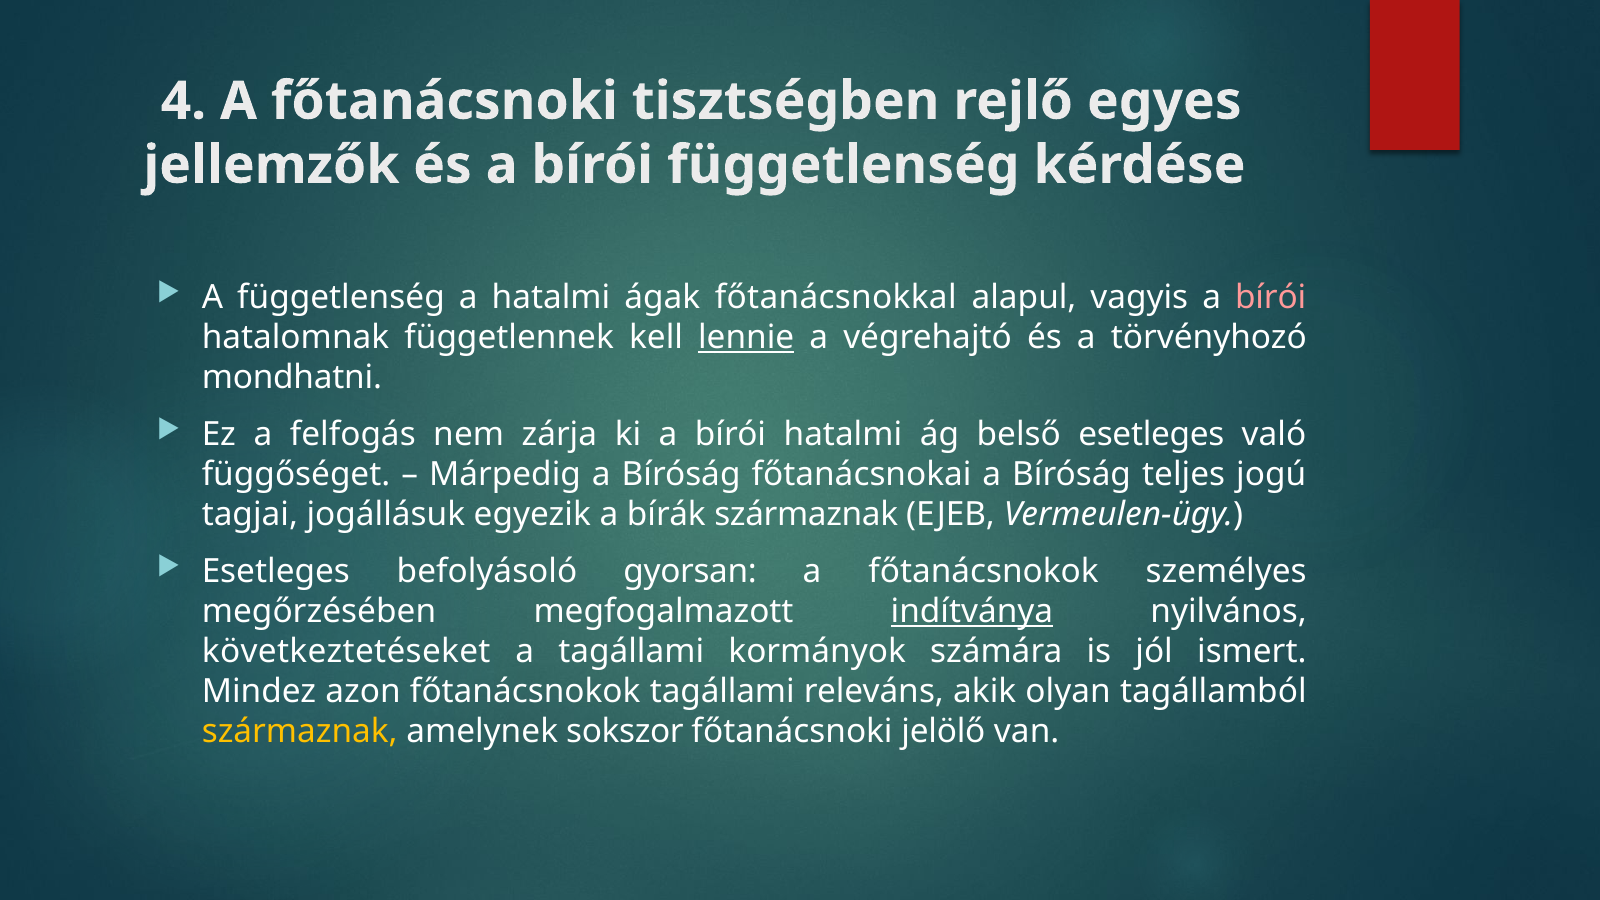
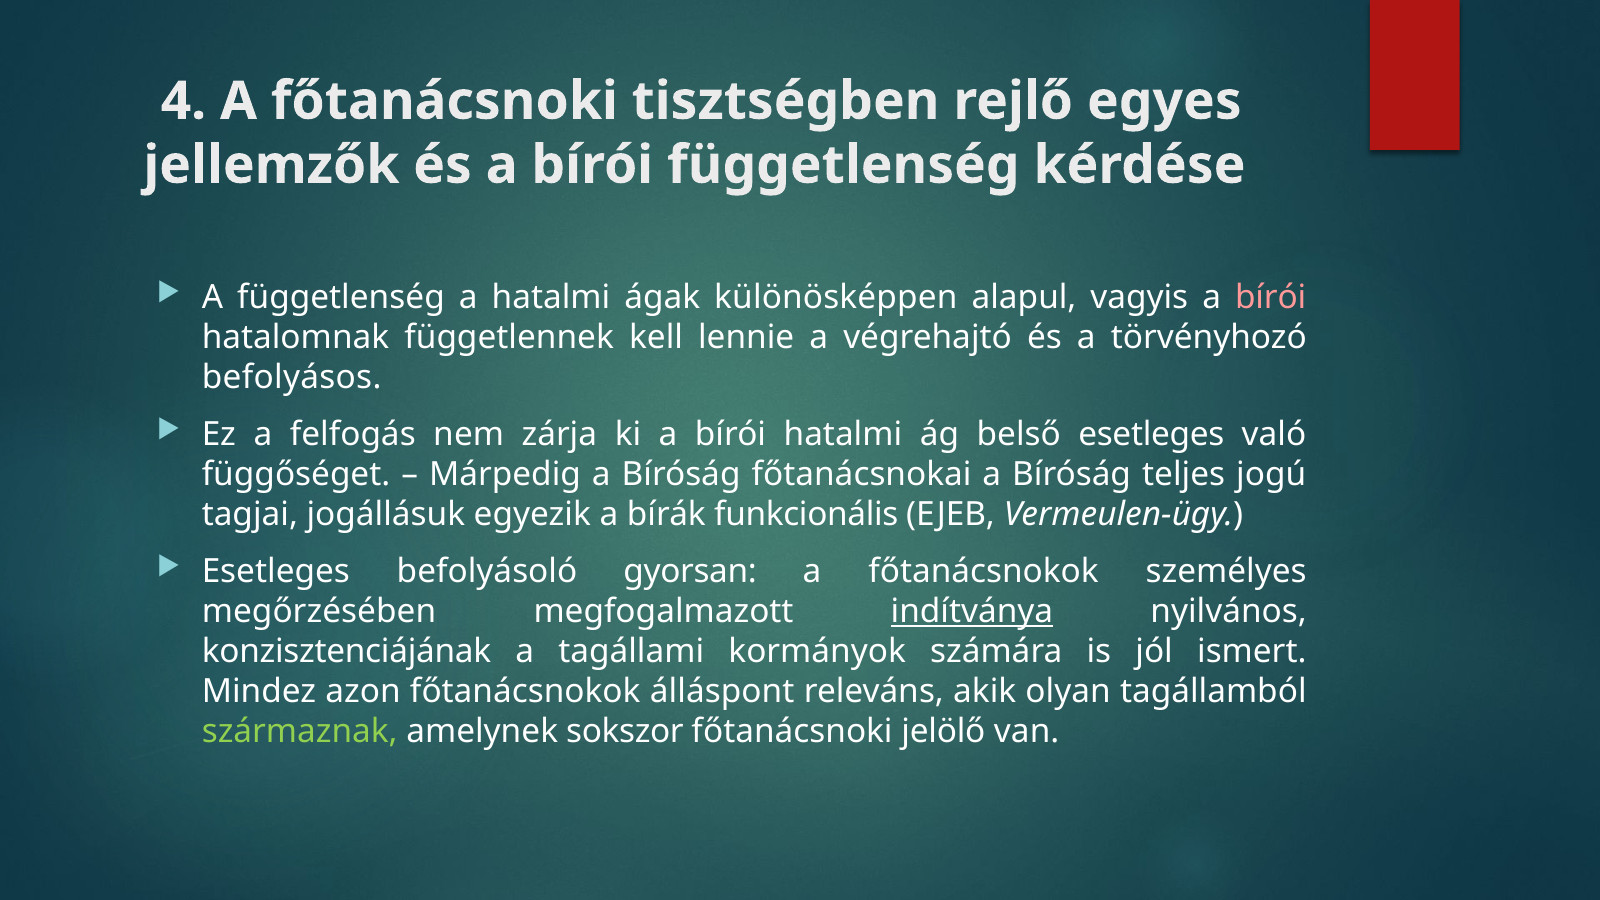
főtanácsnokkal: főtanácsnokkal -> különösképpen
lennie underline: present -> none
mondhatni: mondhatni -> befolyásos
bírák származnak: származnak -> funkcionális
következtetéseket: következtetéseket -> konzisztenciájának
főtanácsnokok tagállami: tagállami -> álláspont
származnak at (300, 732) colour: yellow -> light green
